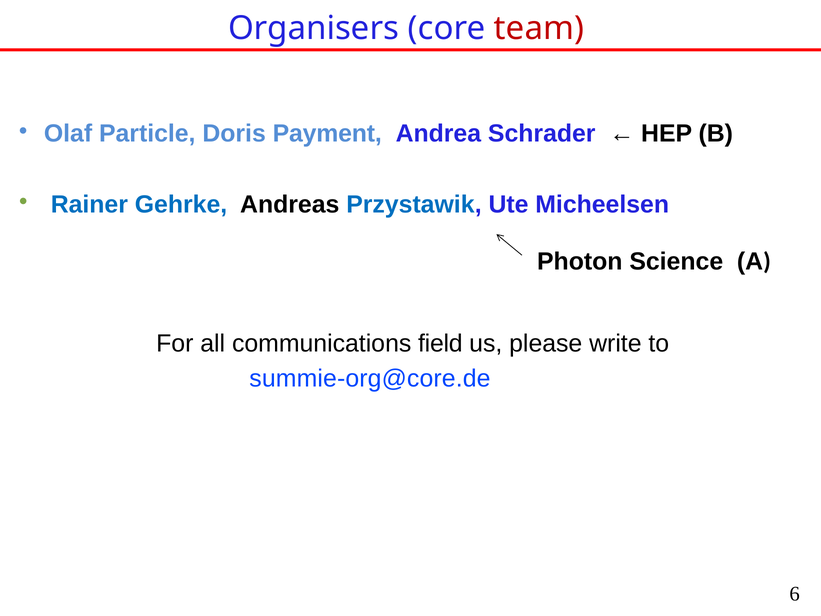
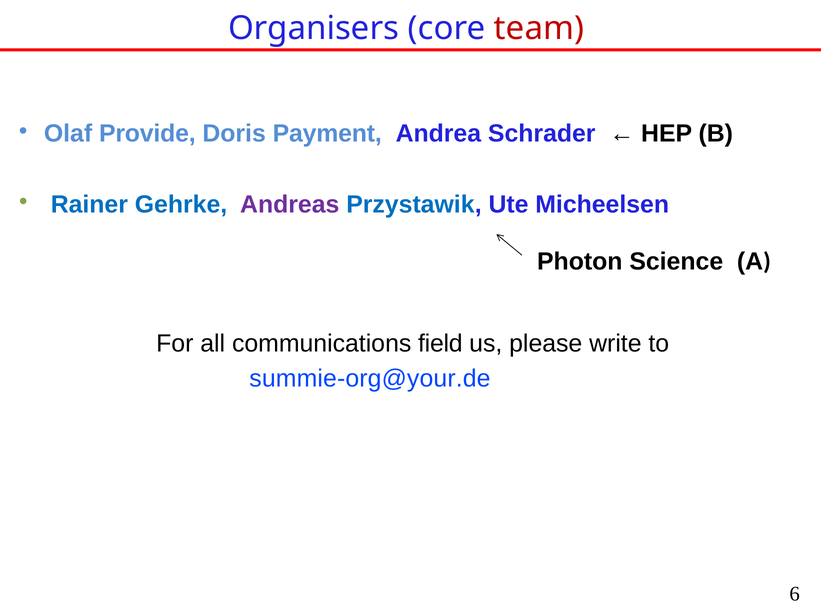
Particle: Particle -> Provide
Andreas colour: black -> purple
summie-org@core.de: summie-org@core.de -> summie-org@your.de
